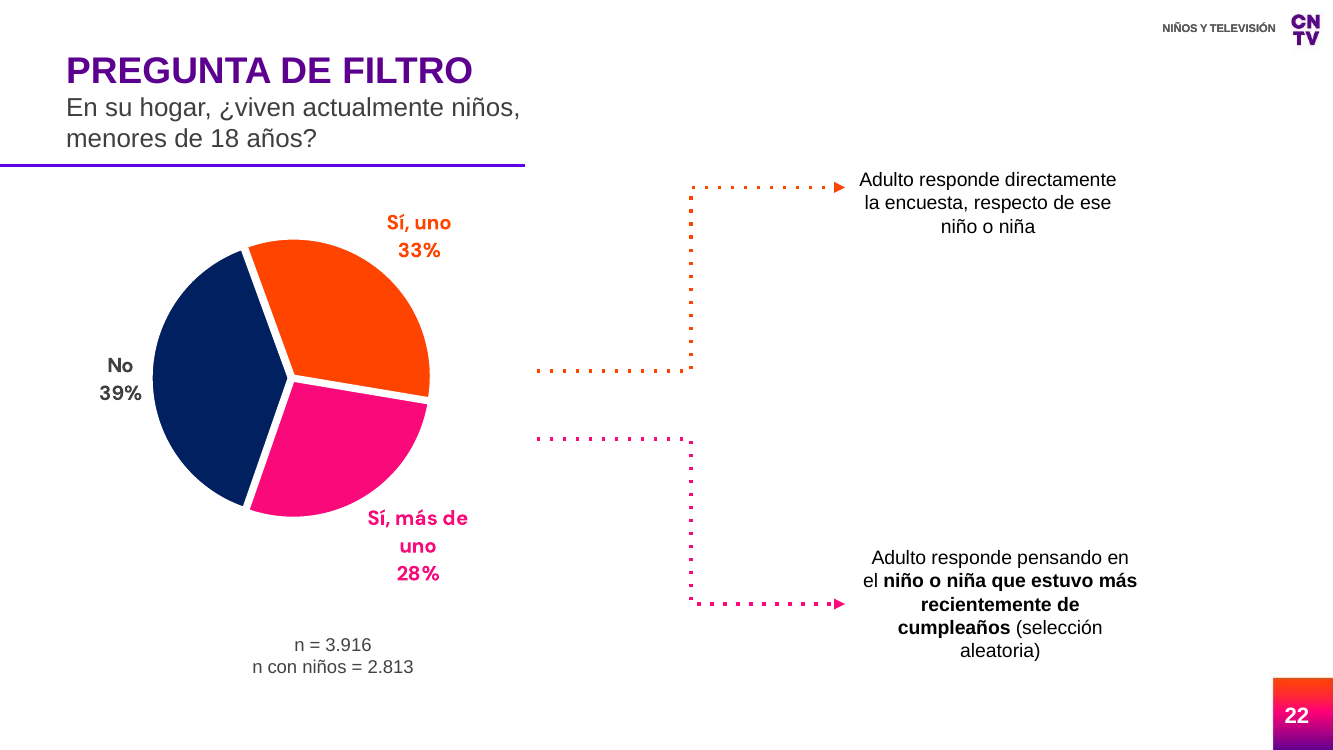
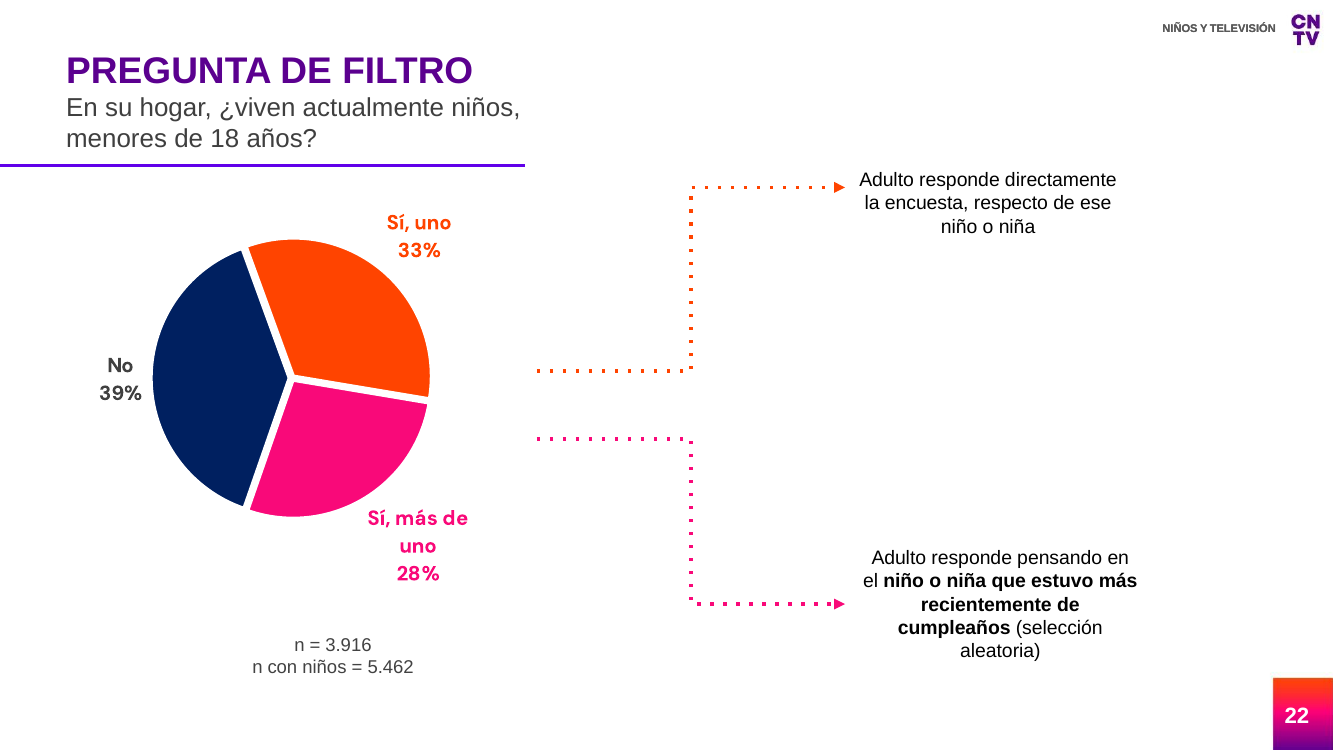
2.813: 2.813 -> 5.462
